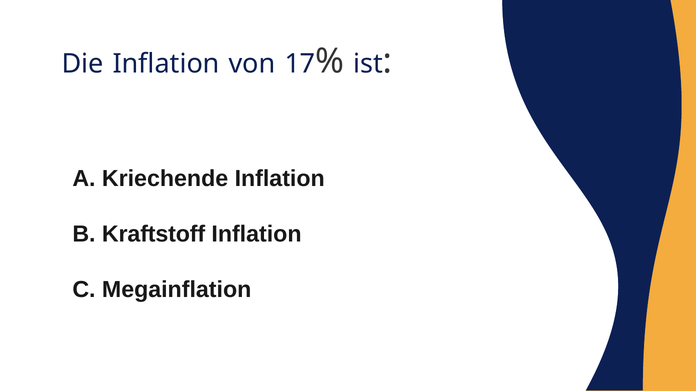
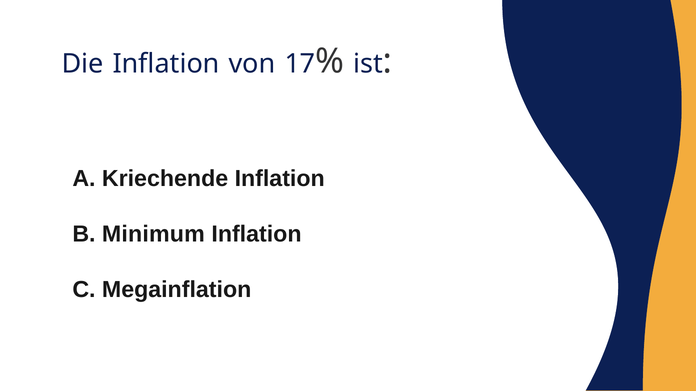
Kraftstoff: Kraftstoff -> Minimum
